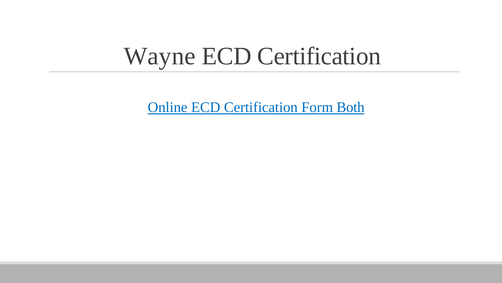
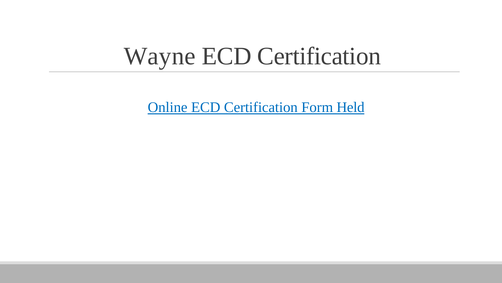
Both: Both -> Held
